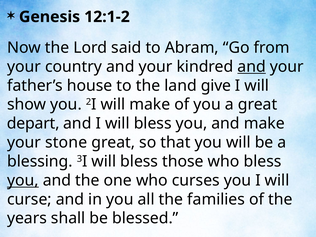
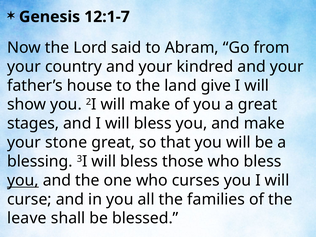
12:1-2: 12:1-2 -> 12:1-7
and at (252, 67) underline: present -> none
depart: depart -> stages
years: years -> leave
